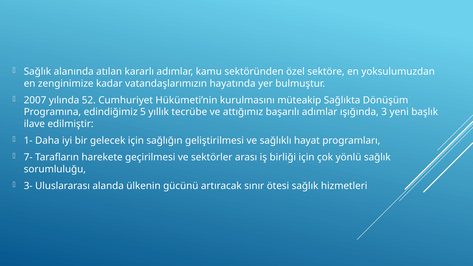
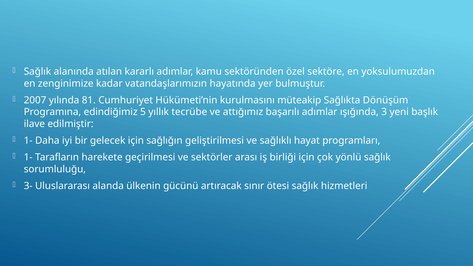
52: 52 -> 81
7- at (28, 157): 7- -> 1-
